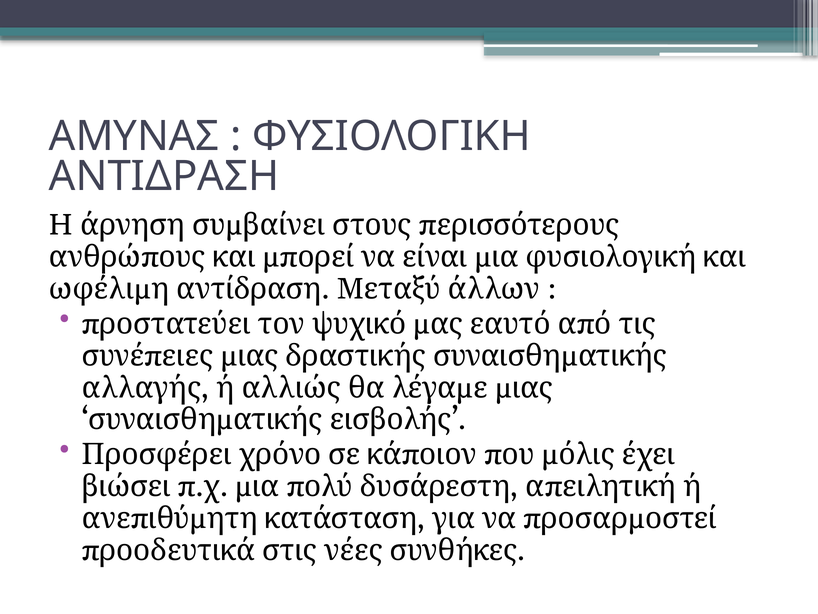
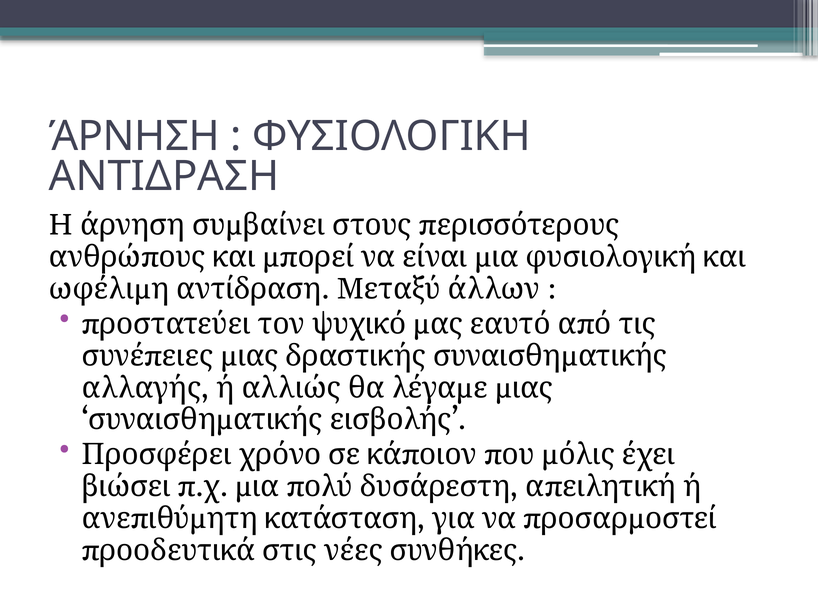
ΑΜΥΝΑΣ: ΑΜΥΝΑΣ -> ΆΡΝΗΣΗ
